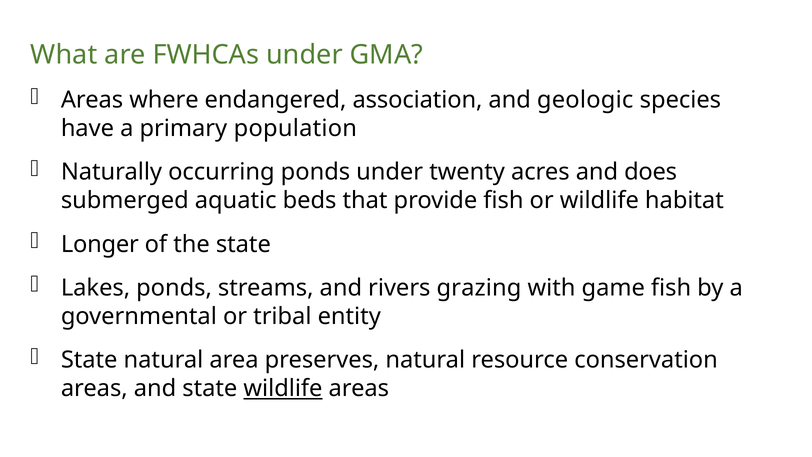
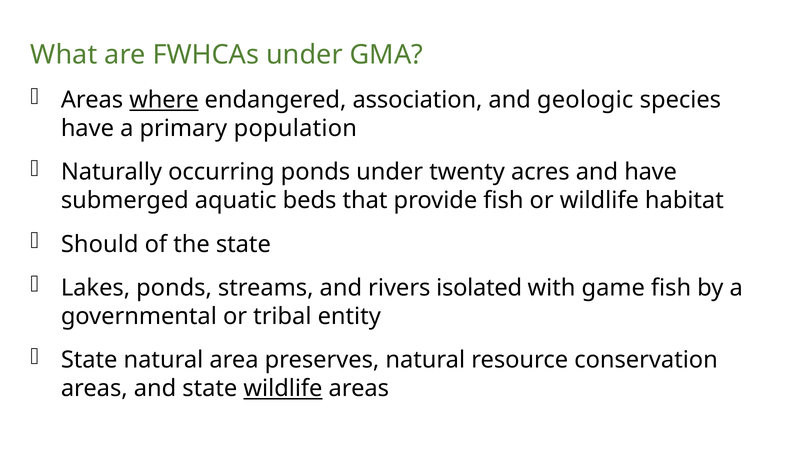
where underline: none -> present
and does: does -> have
Longer: Longer -> Should
grazing: grazing -> isolated
